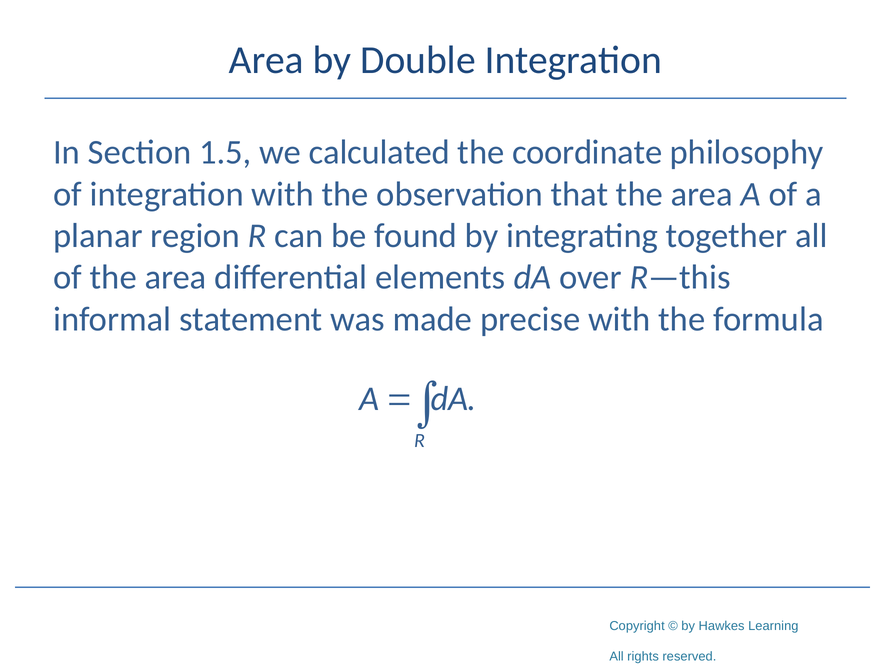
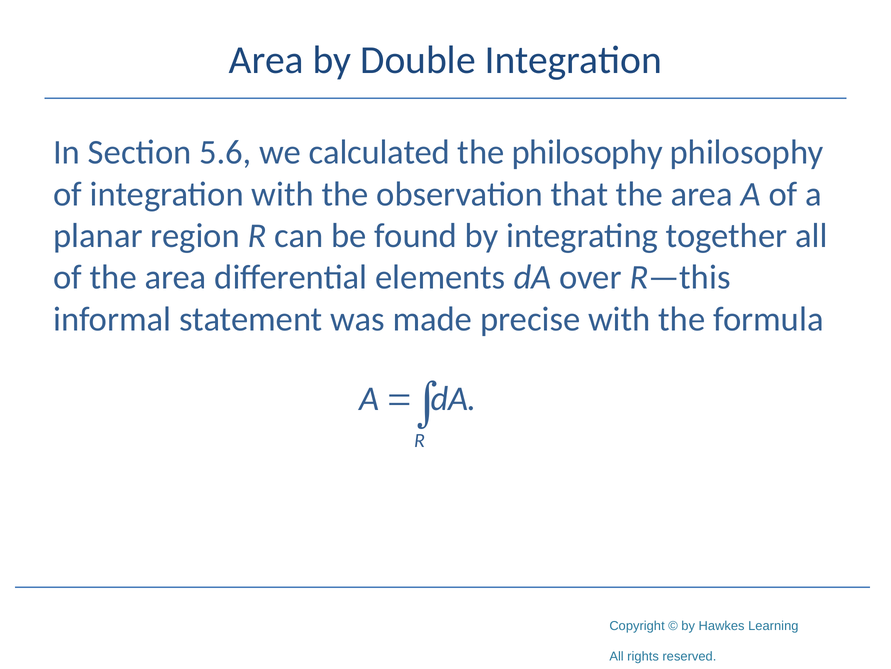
1.5: 1.5 -> 5.6
the coordinate: coordinate -> philosophy
